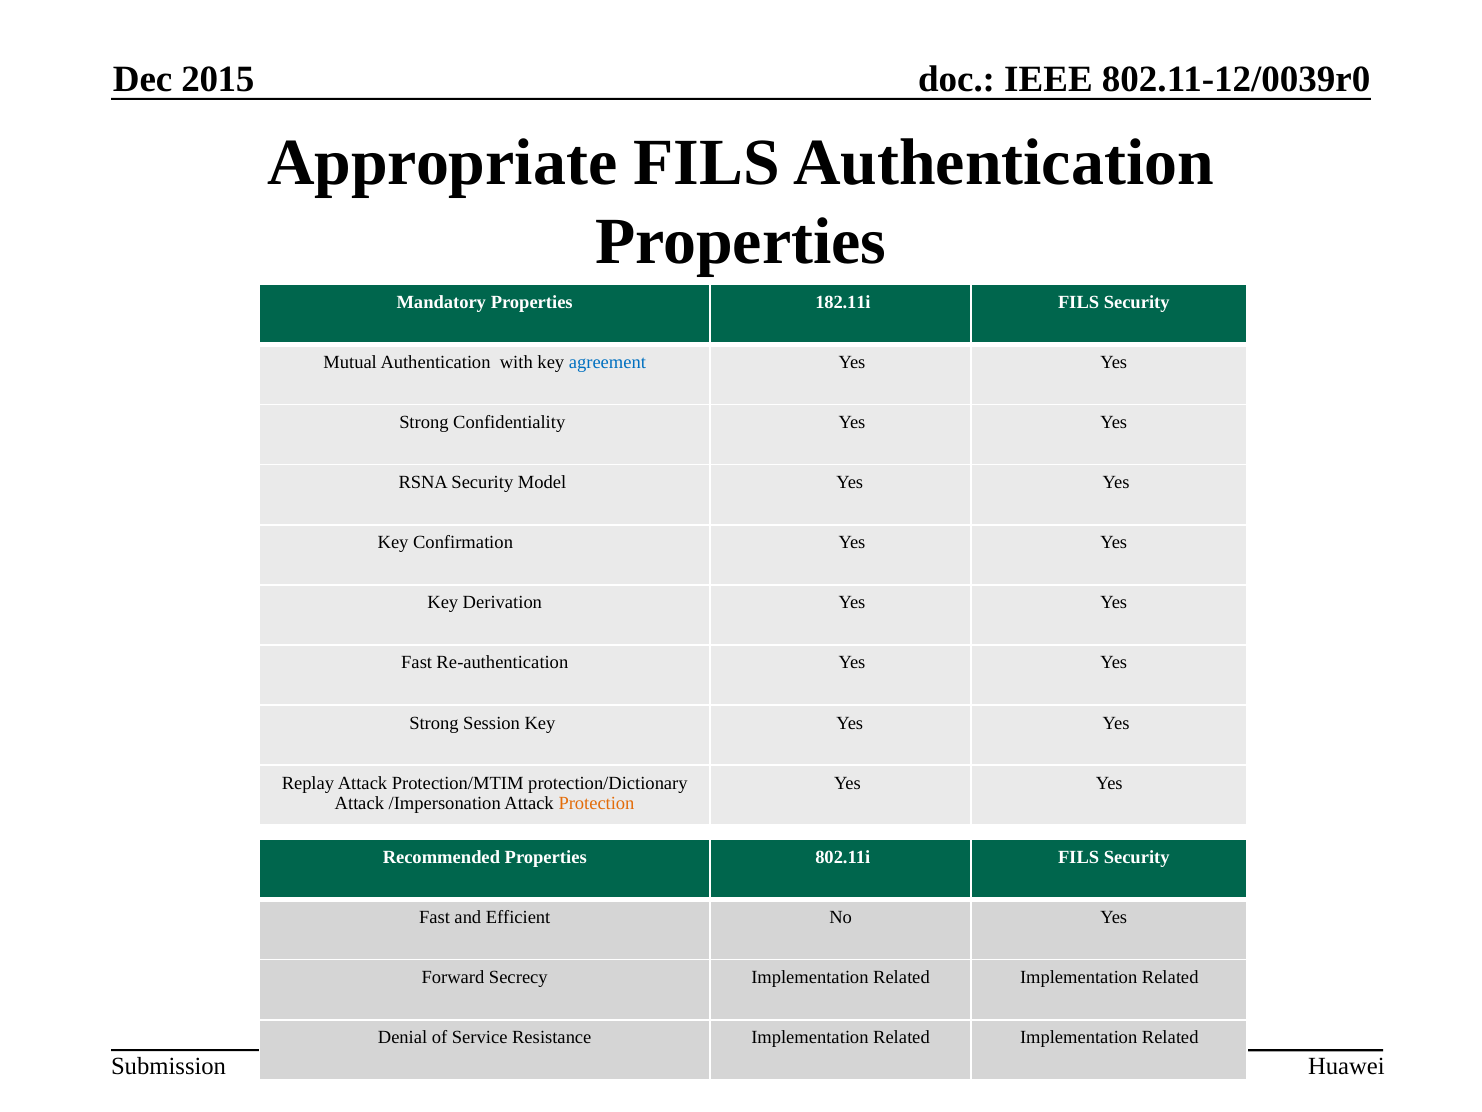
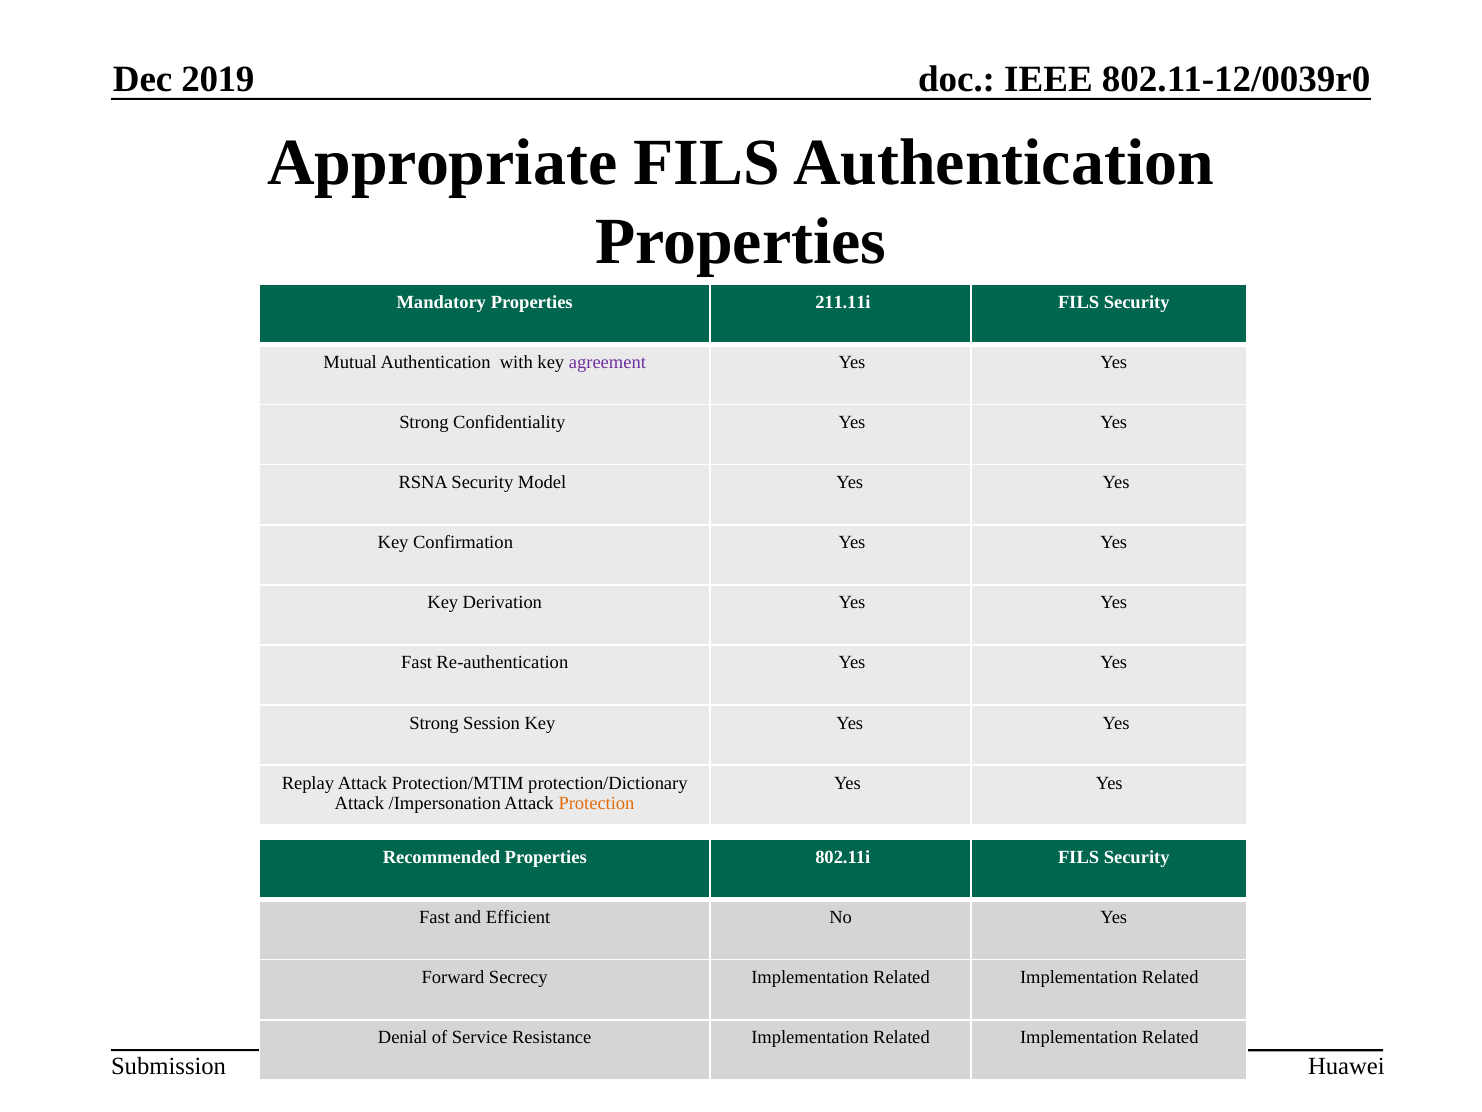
2015: 2015 -> 2019
182.11i: 182.11i -> 211.11i
agreement colour: blue -> purple
